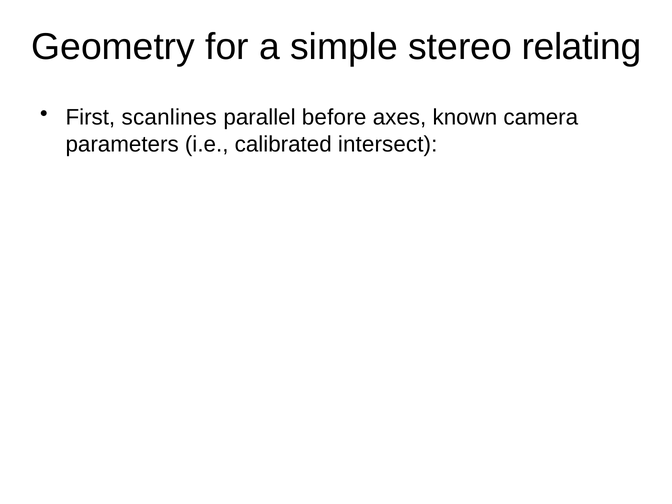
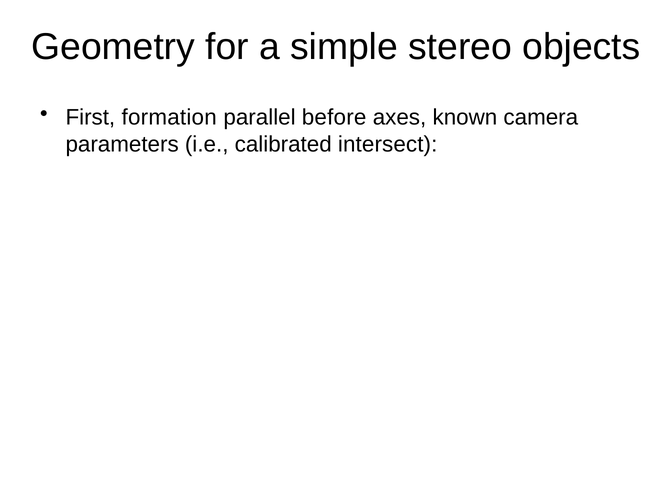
relating: relating -> objects
scanlines: scanlines -> formation
